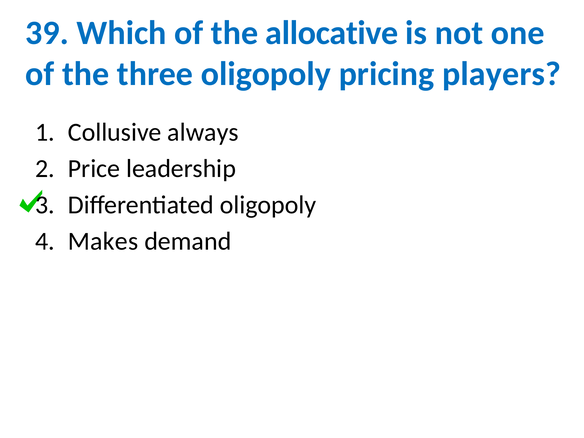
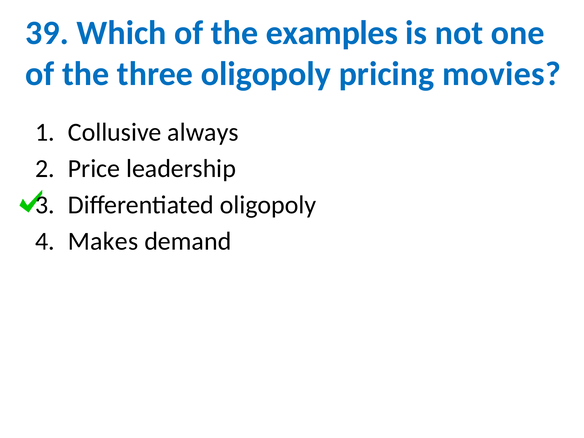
allocative: allocative -> examples
players: players -> movies
